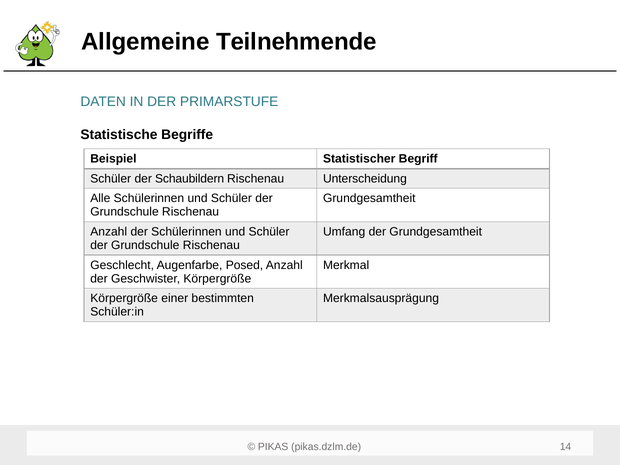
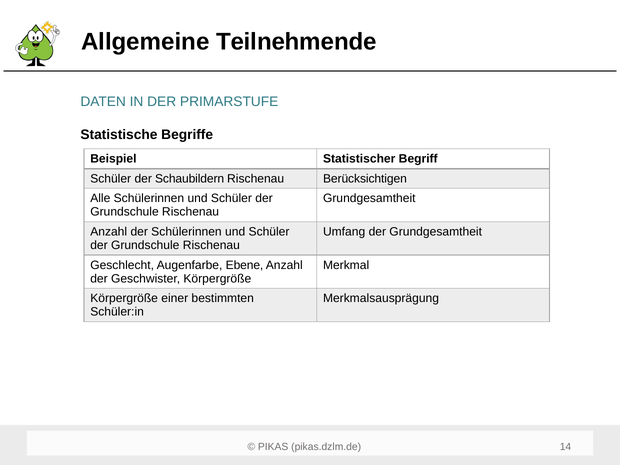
Unterscheidung: Unterscheidung -> Berücksichtigen
Posed: Posed -> Ebene
